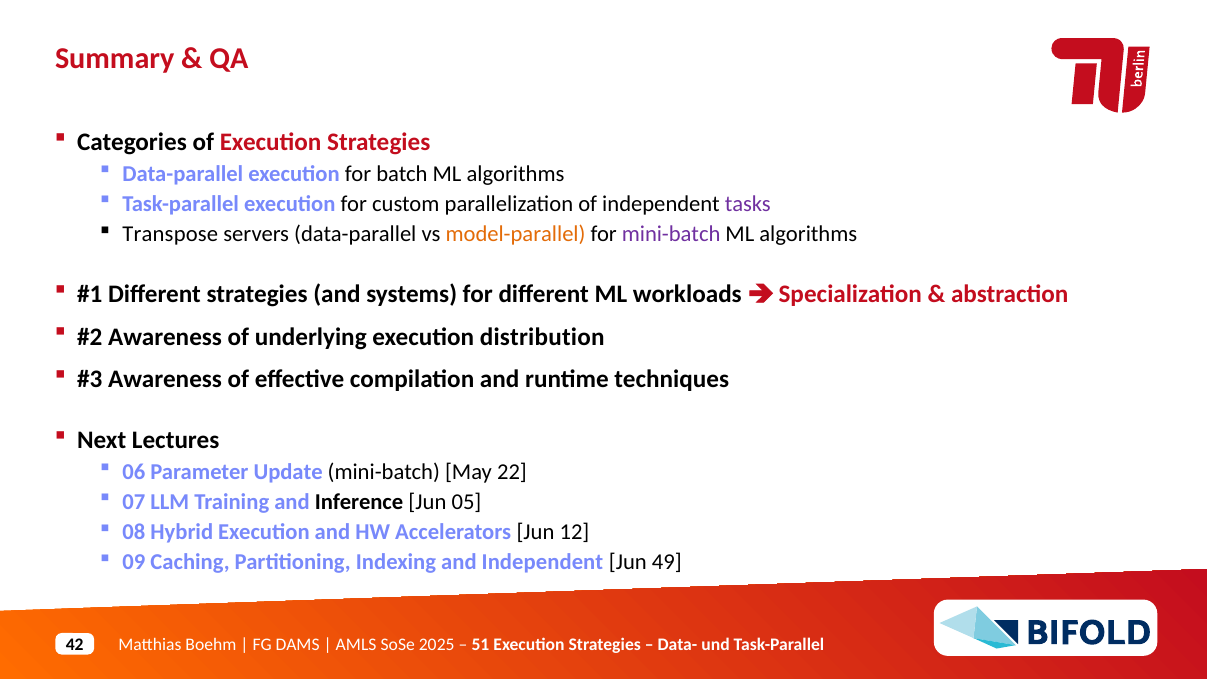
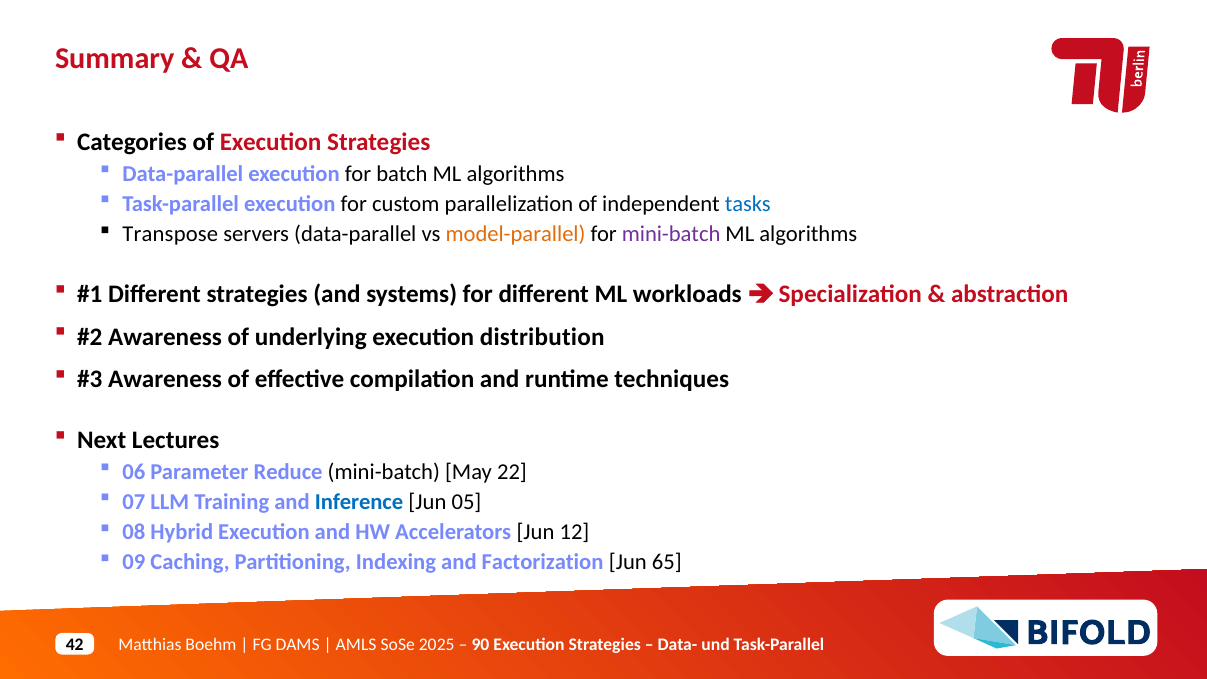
tasks colour: purple -> blue
Update: Update -> Reduce
Inference colour: black -> blue
and Independent: Independent -> Factorization
49: 49 -> 65
51: 51 -> 90
